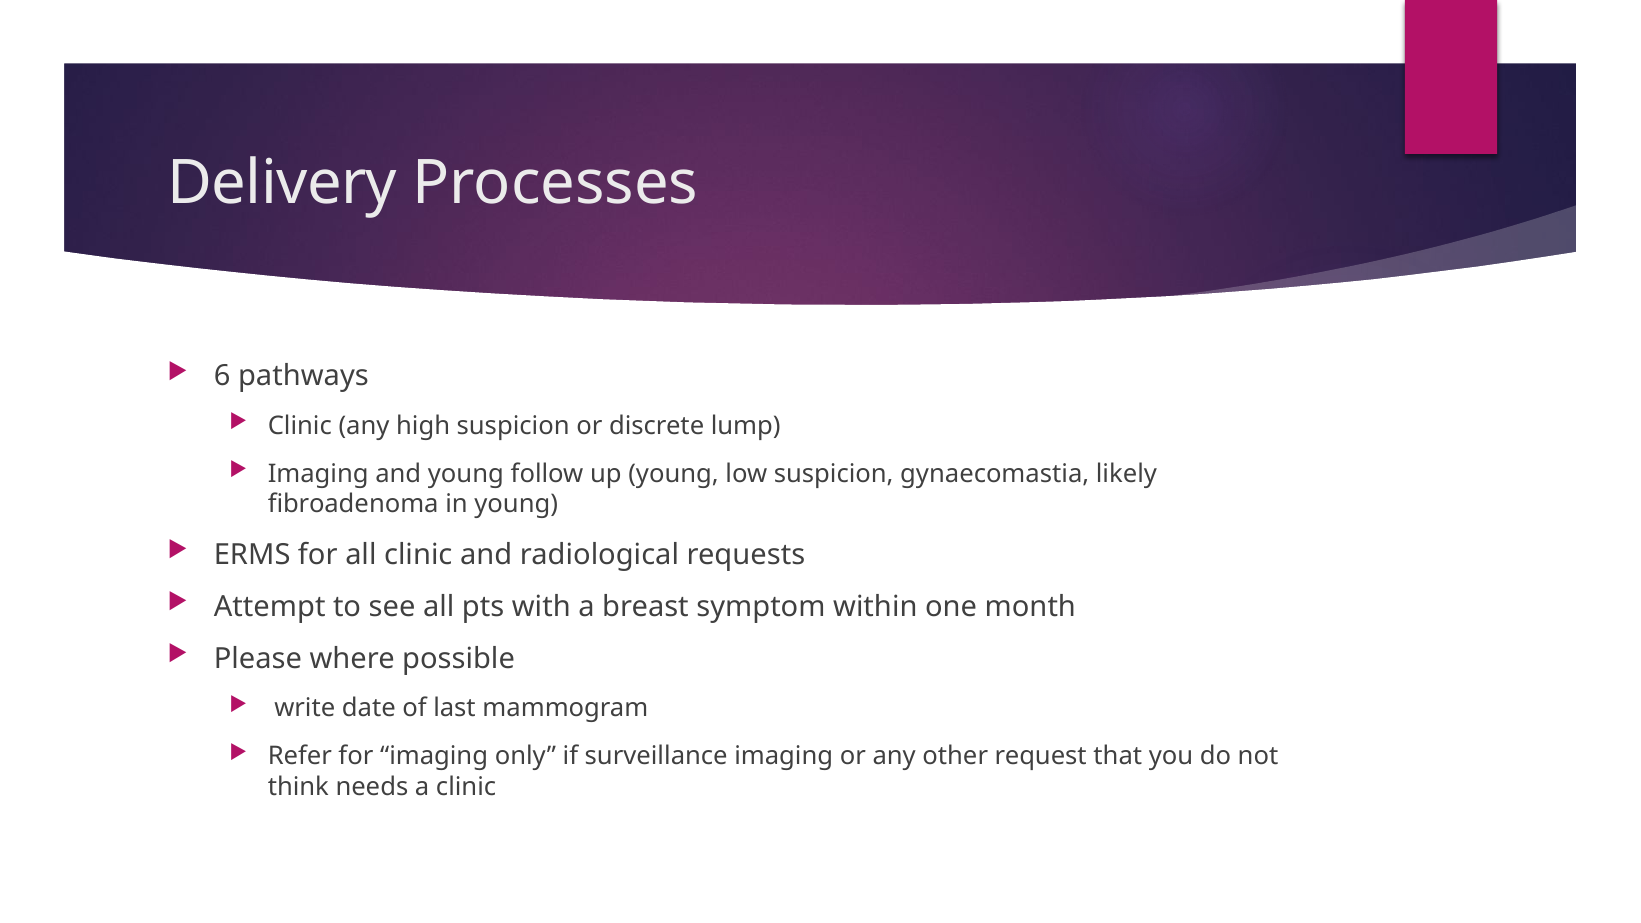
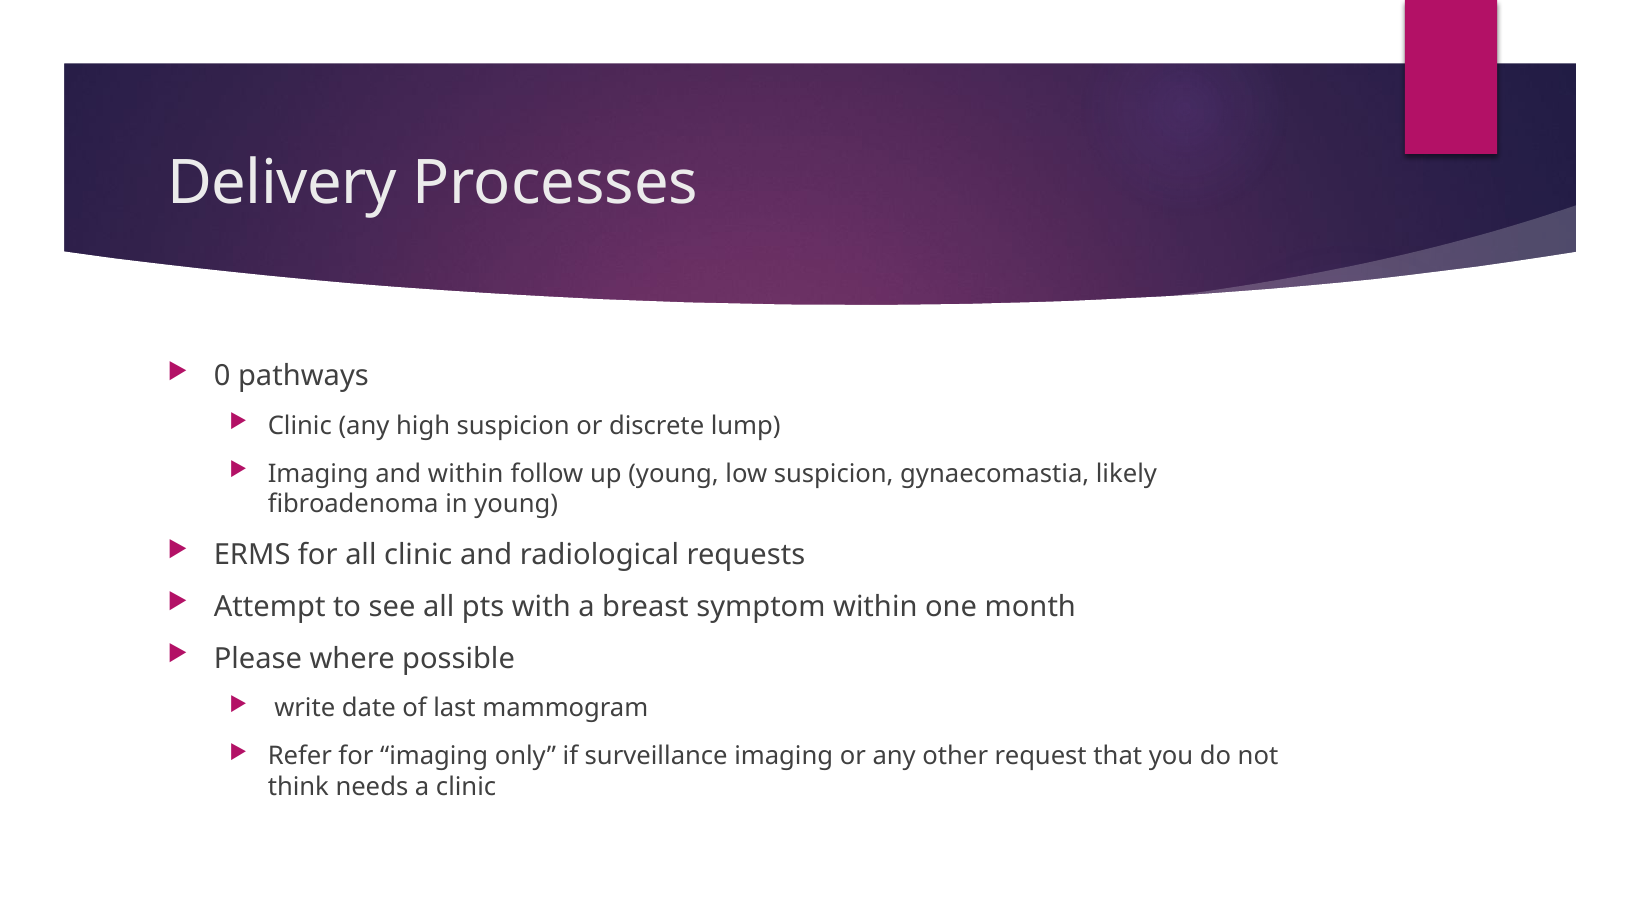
6: 6 -> 0
and young: young -> within
